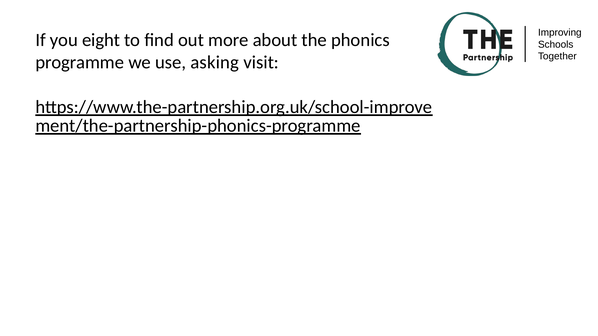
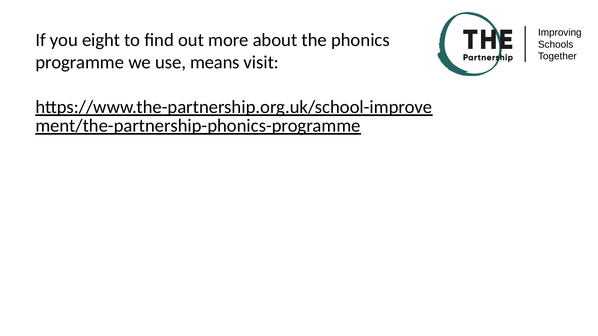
asking: asking -> means
